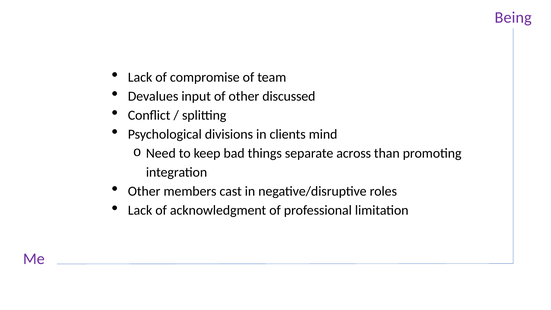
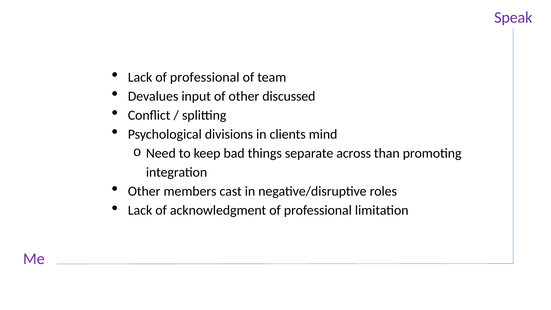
Being: Being -> Speak
Lack of compromise: compromise -> professional
